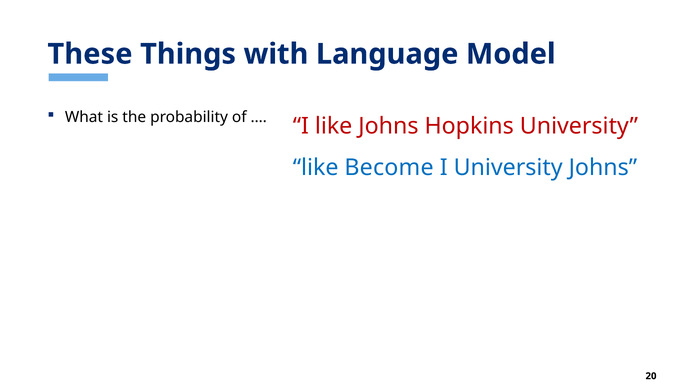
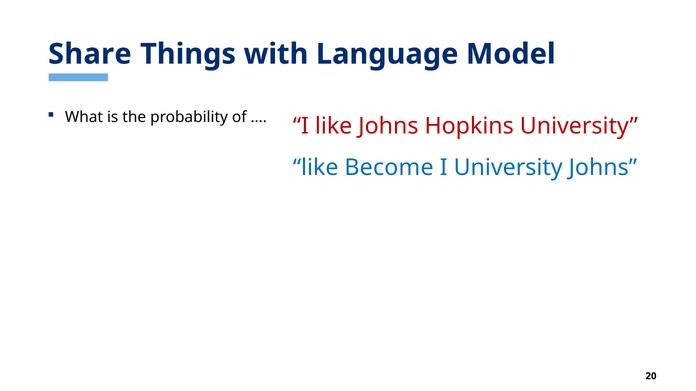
These: These -> Share
